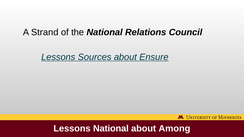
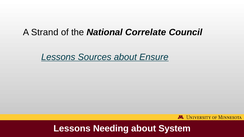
Relations: Relations -> Correlate
Lessons National: National -> Needing
Among: Among -> System
